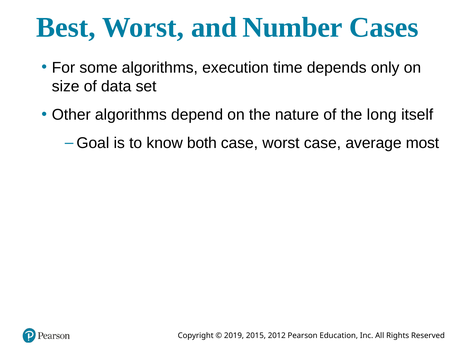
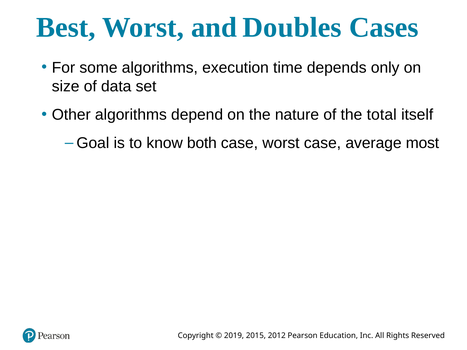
Number: Number -> Doubles
long: long -> total
